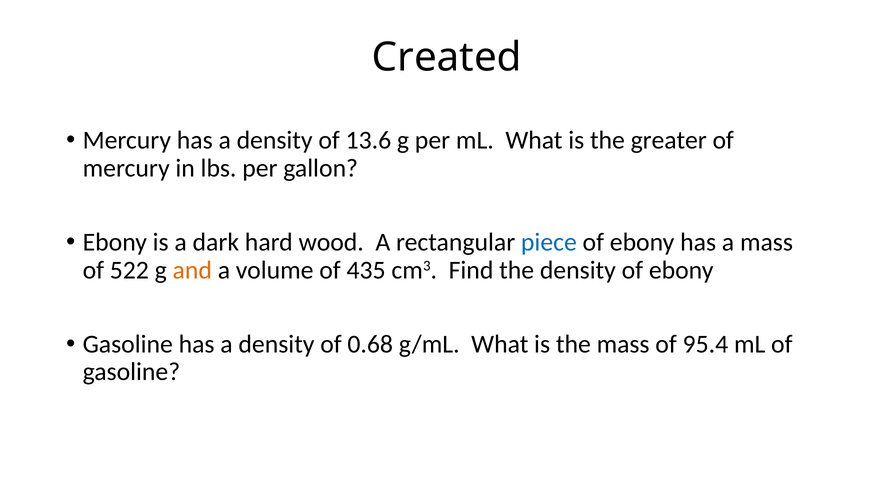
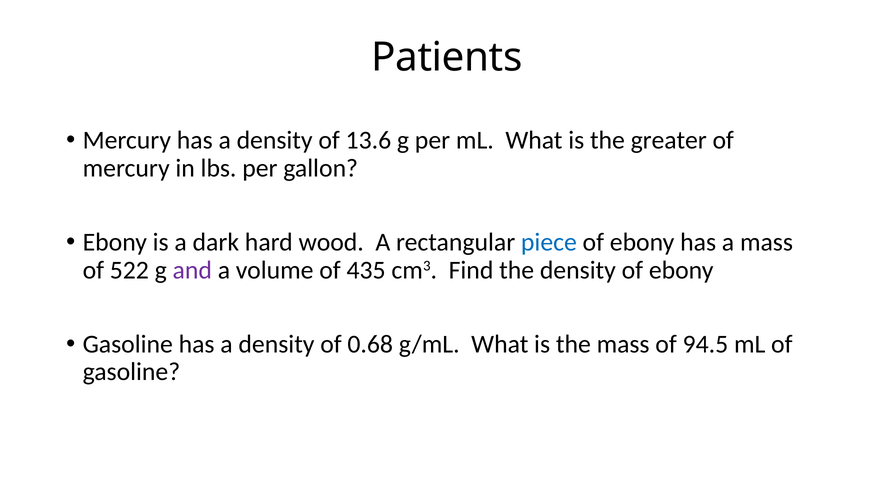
Created: Created -> Patients
and colour: orange -> purple
95.4: 95.4 -> 94.5
